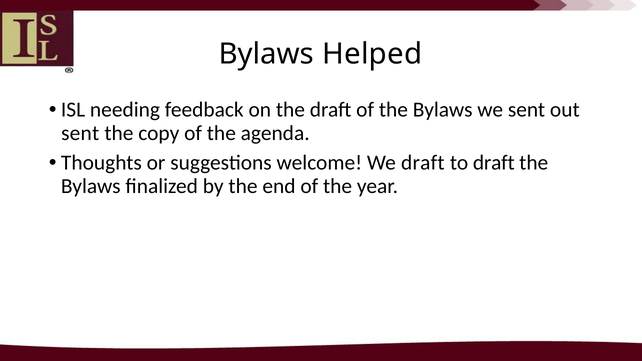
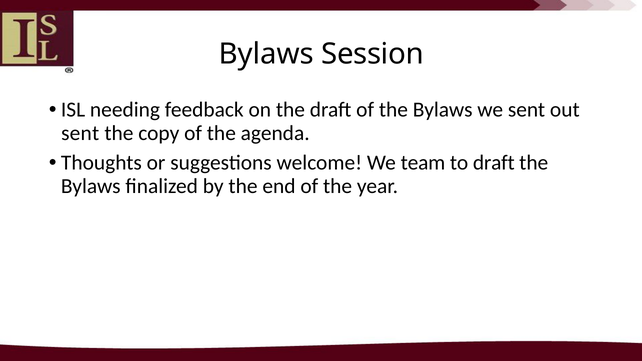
Helped: Helped -> Session
We draft: draft -> team
